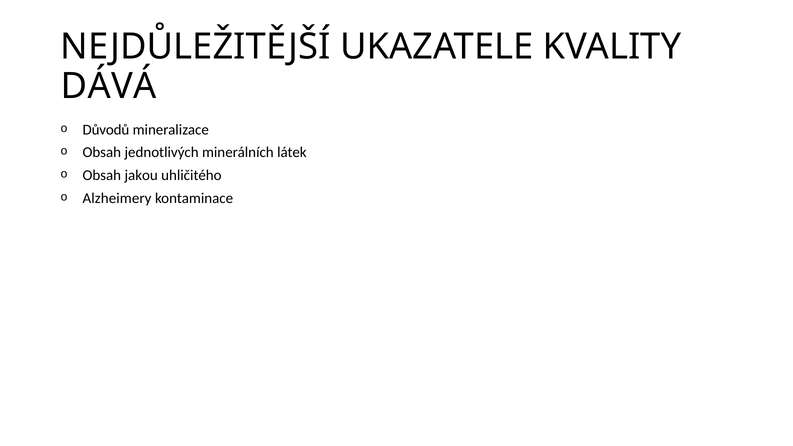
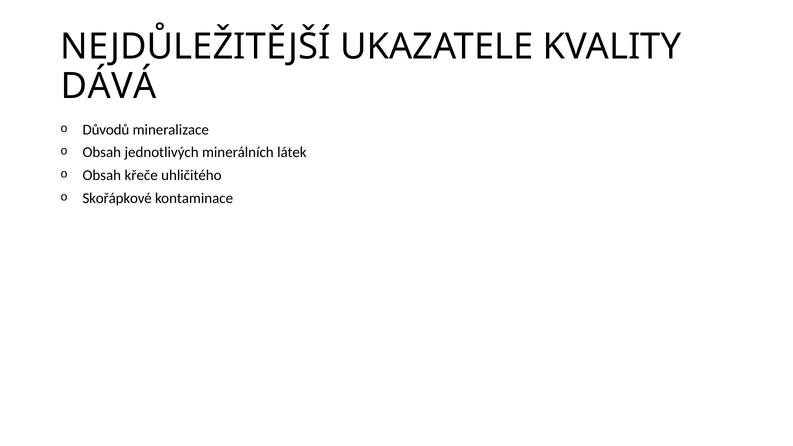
jakou: jakou -> křeče
Alzheimery: Alzheimery -> Skořápkové
